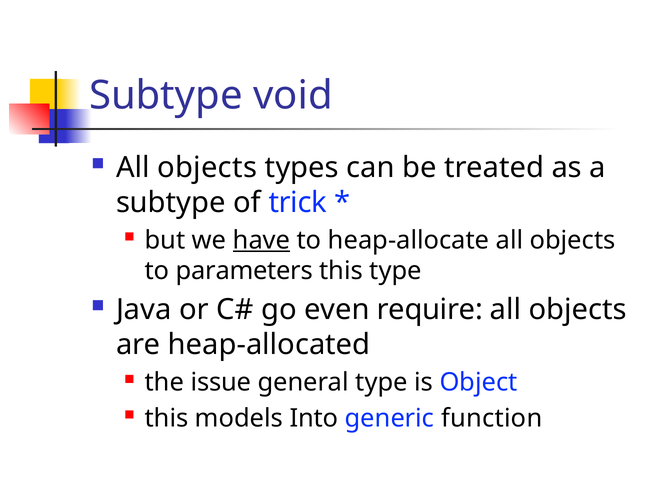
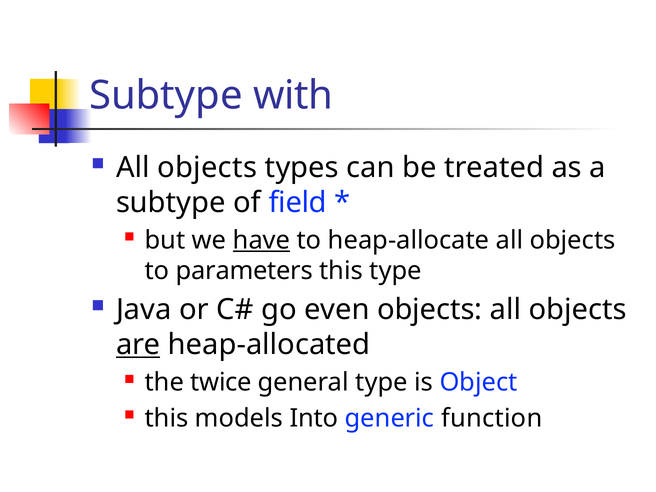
void: void -> with
trick: trick -> field
even require: require -> objects
are underline: none -> present
issue: issue -> twice
